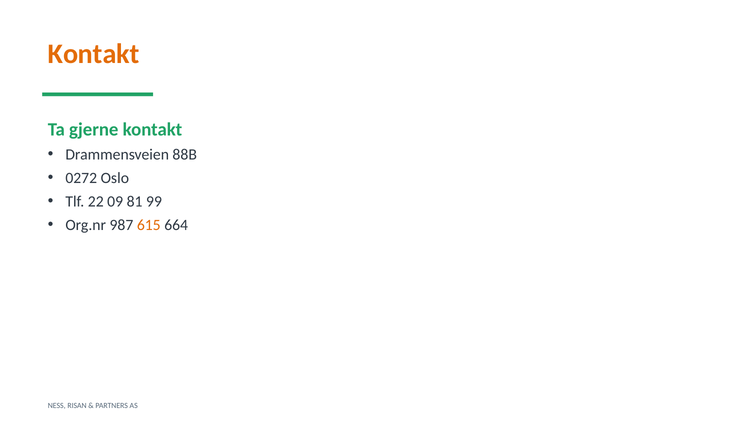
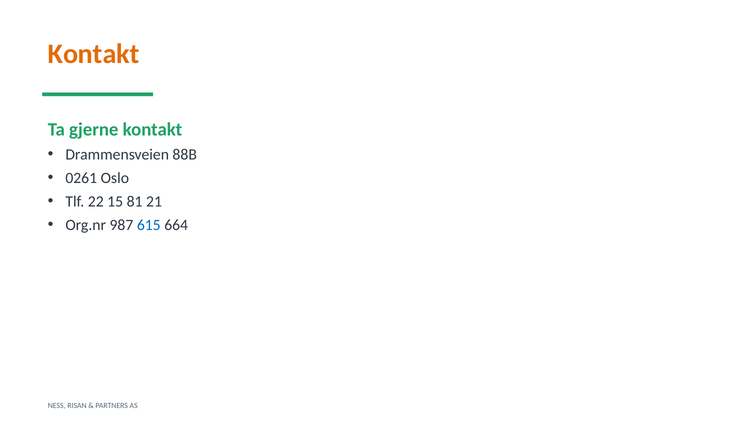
0272: 0272 -> 0261
09: 09 -> 15
99: 99 -> 21
615 colour: orange -> blue
